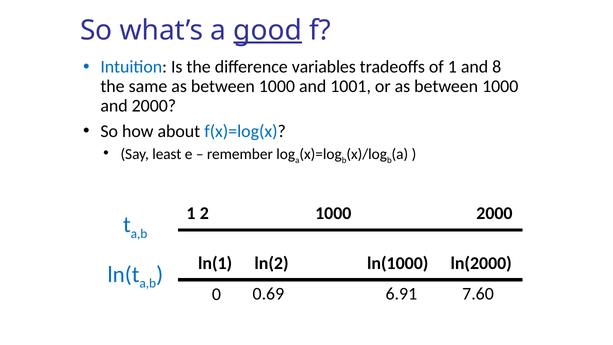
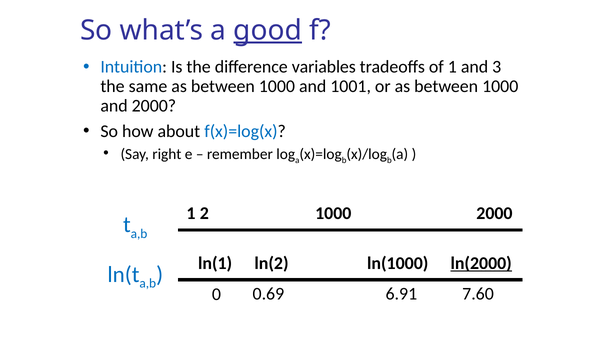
8: 8 -> 3
least: least -> right
ln(2000 underline: none -> present
